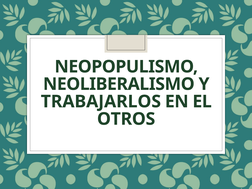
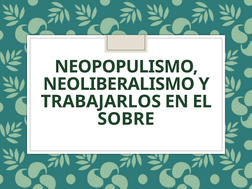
OTROS: OTROS -> SOBRE
